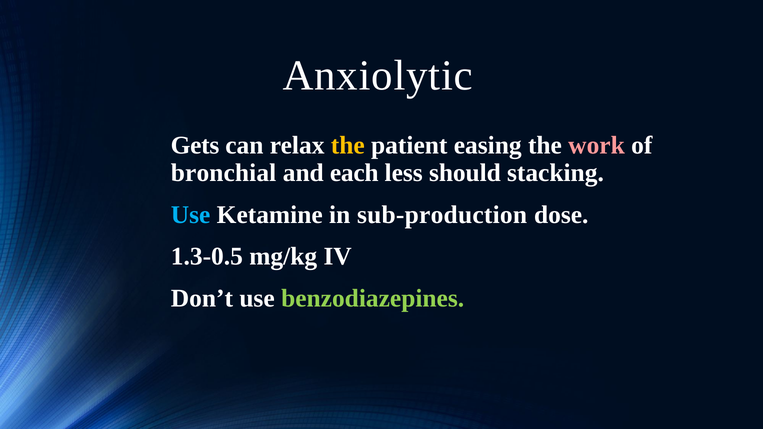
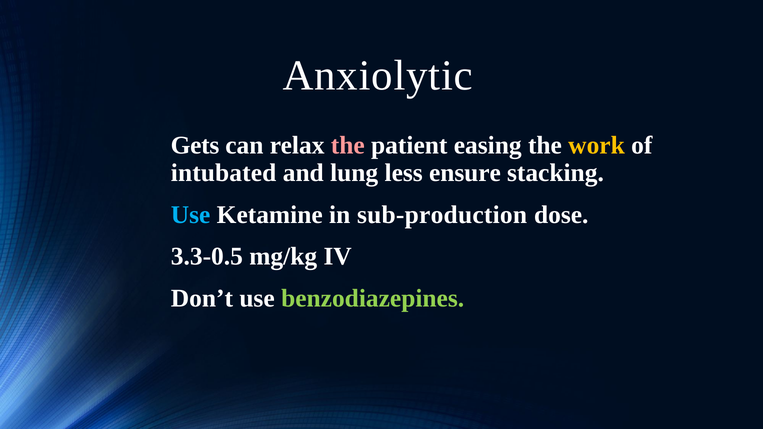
the at (348, 145) colour: yellow -> pink
work colour: pink -> yellow
bronchial: bronchial -> intubated
each: each -> lung
should: should -> ensure
1.3-0.5: 1.3-0.5 -> 3.3-0.5
